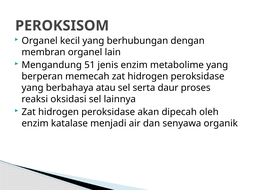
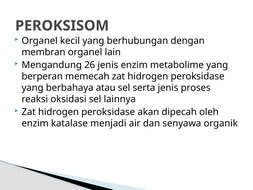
51: 51 -> 26
serta daur: daur -> jenis
